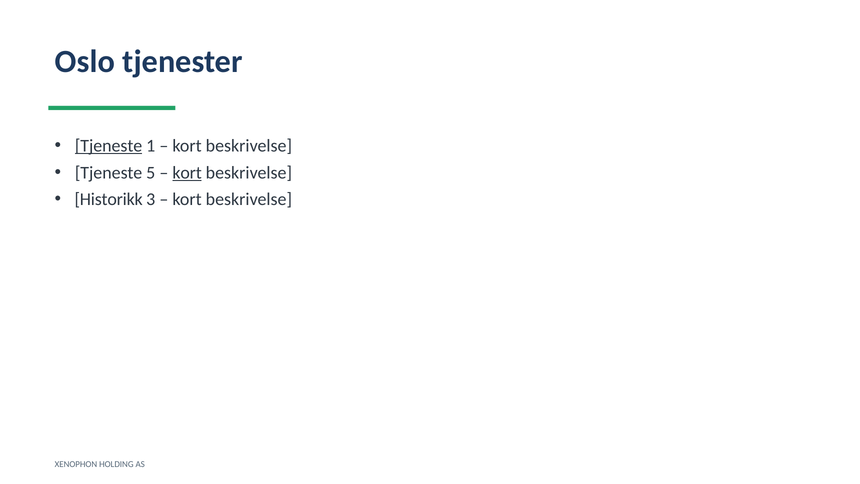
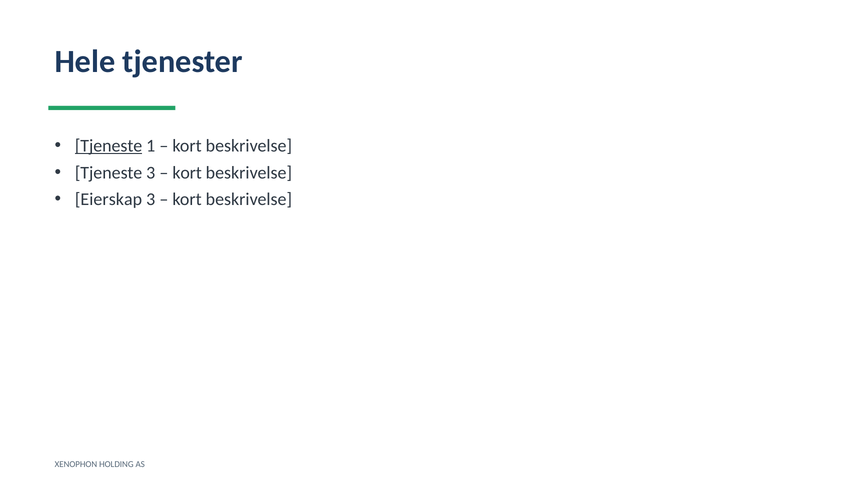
Oslo: Oslo -> Hele
Tjeneste 5: 5 -> 3
kort at (187, 173) underline: present -> none
Historikk: Historikk -> Eierskap
